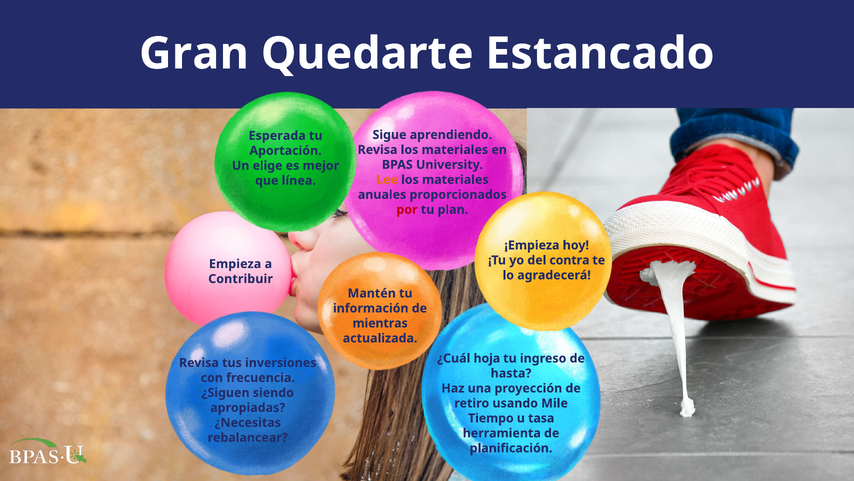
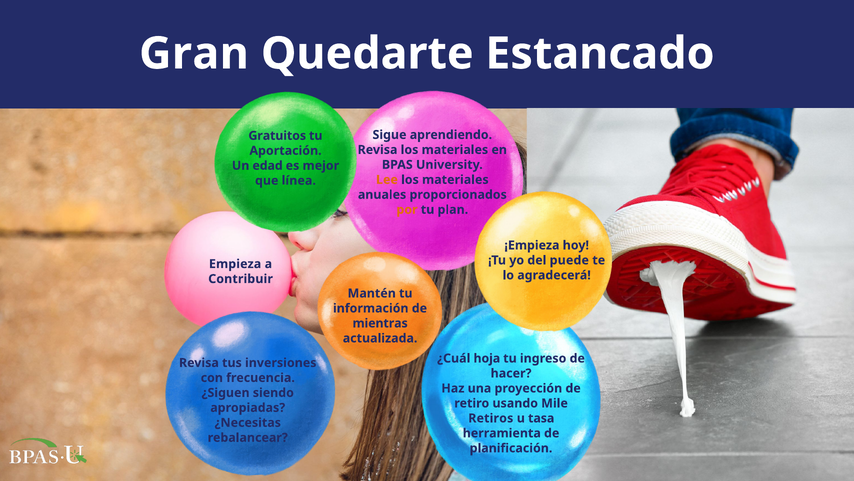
Esperada: Esperada -> Gratuitos
elige: elige -> edad
por colour: red -> orange
contra: contra -> puede
hasta: hasta -> hacer
Tiempo: Tiempo -> Retiros
